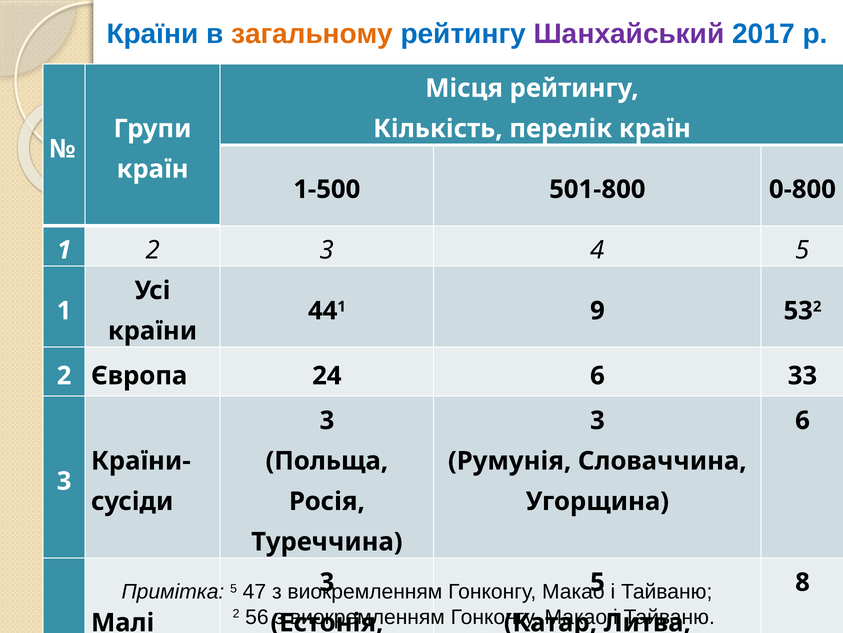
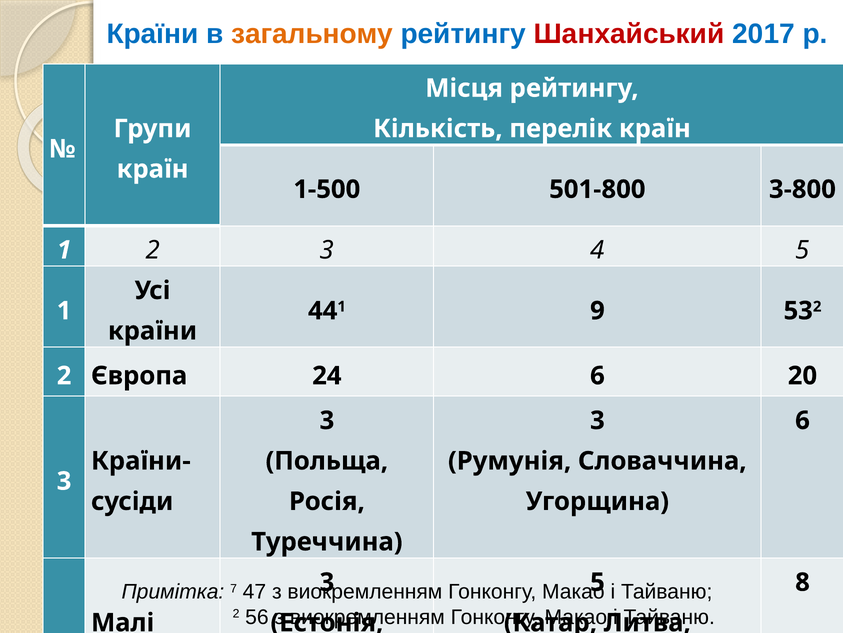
Шанхайський colour: purple -> red
0-800: 0-800 -> 3-800
33: 33 -> 20
Примітка 5: 5 -> 7
